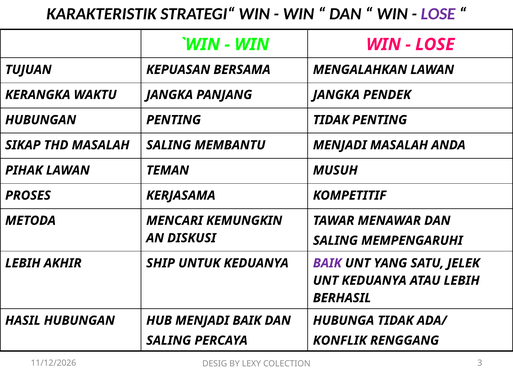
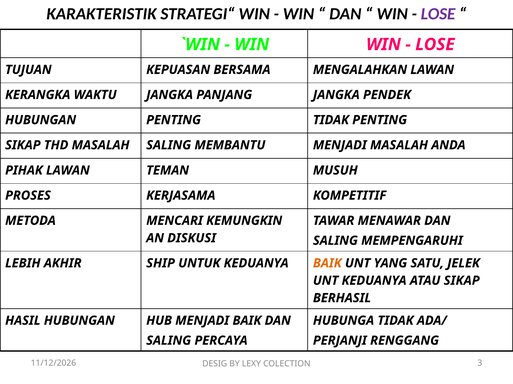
BAIK at (327, 264) colour: purple -> orange
ATAU LEBIH: LEBIH -> SIKAP
KONFLIK: KONFLIK -> PERJANJI
